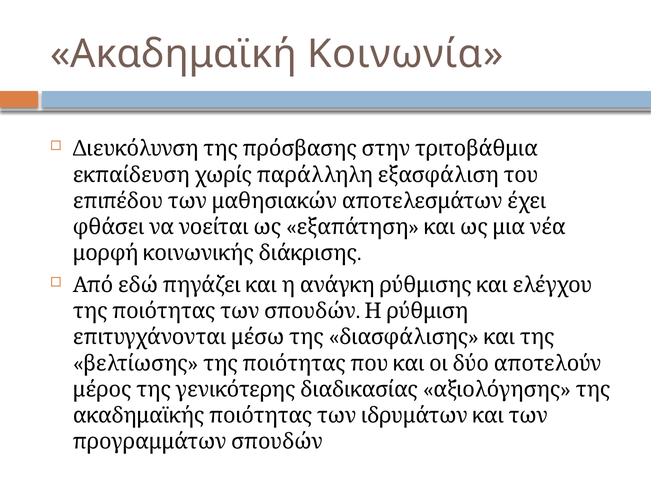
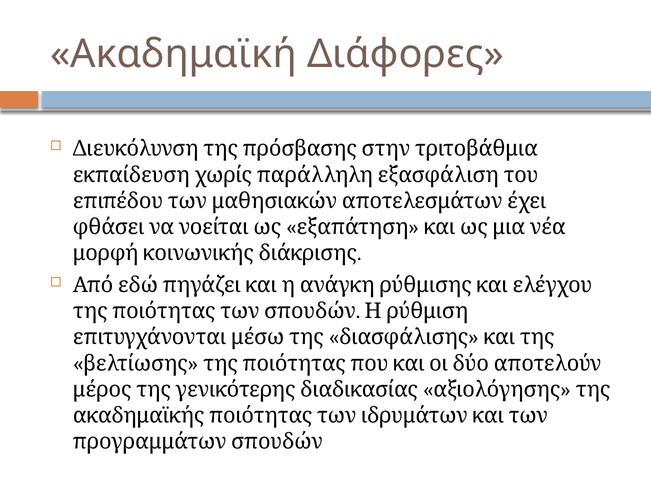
Κοινωνία: Κοινωνία -> Διάφορες
